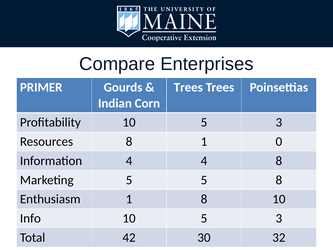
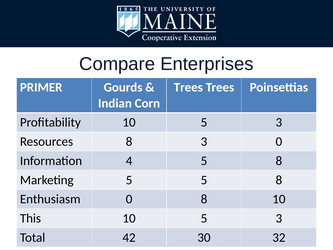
8 1: 1 -> 3
4 4: 4 -> 5
Enthusiasm 1: 1 -> 0
Info: Info -> This
